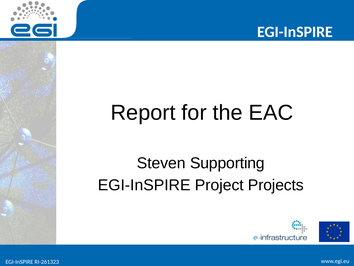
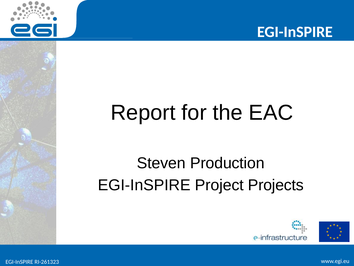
Supporting: Supporting -> Production
